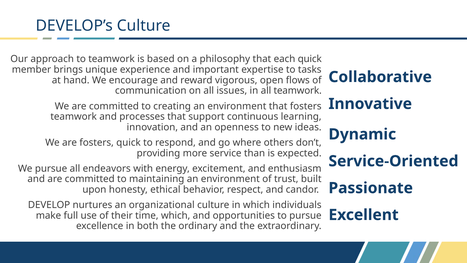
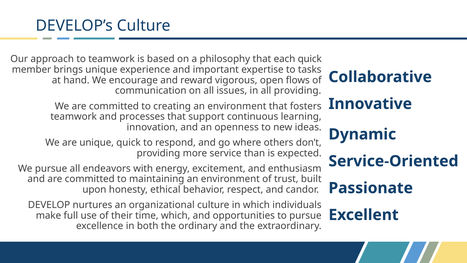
all teamwork: teamwork -> providing
are fosters: fosters -> unique
